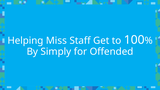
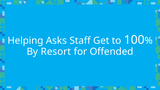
Miss: Miss -> Asks
Simply: Simply -> Resort
